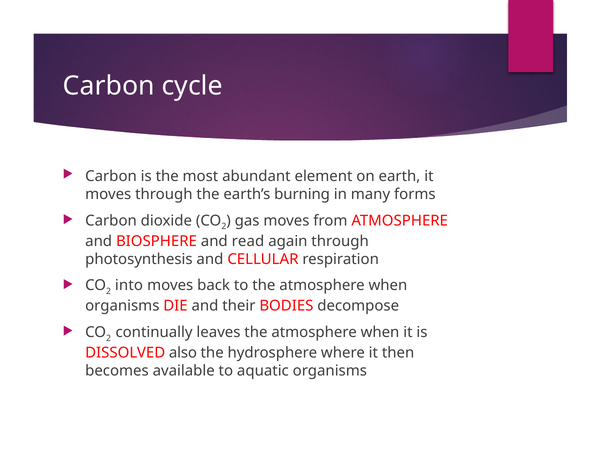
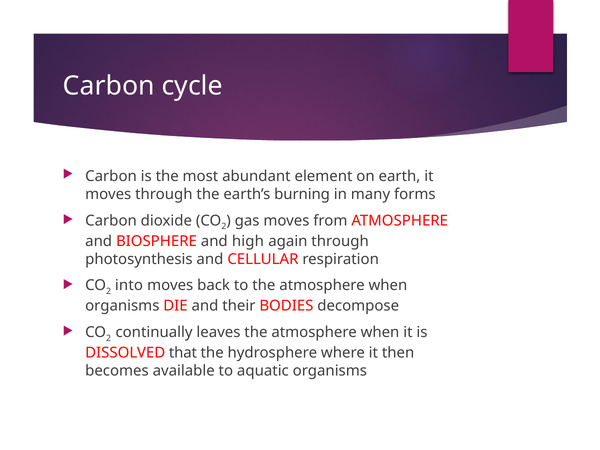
read: read -> high
also: also -> that
